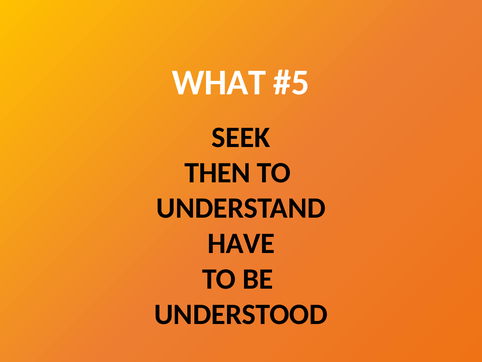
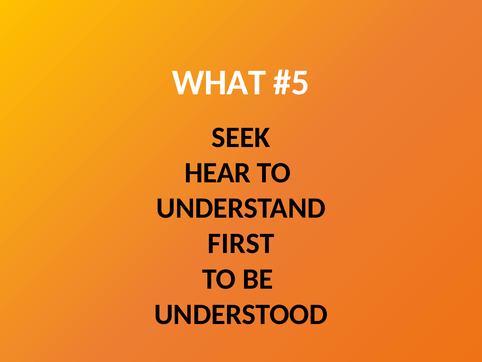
THEN: THEN -> HEAR
HAVE: HAVE -> FIRST
